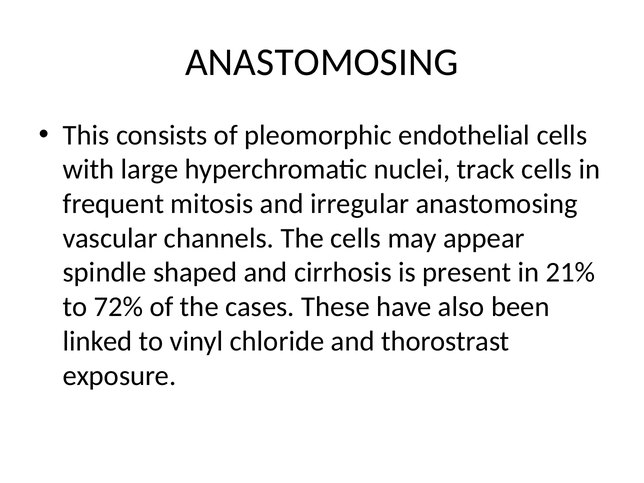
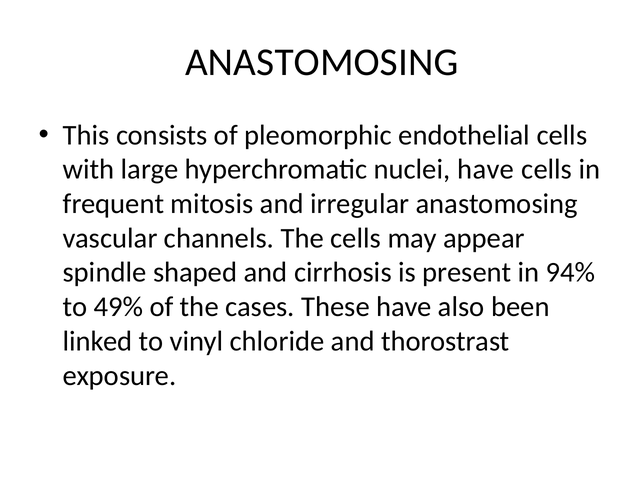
nuclei track: track -> have
21%: 21% -> 94%
72%: 72% -> 49%
